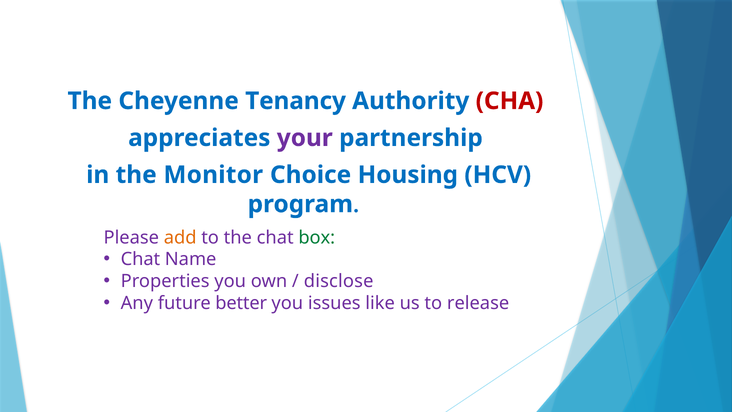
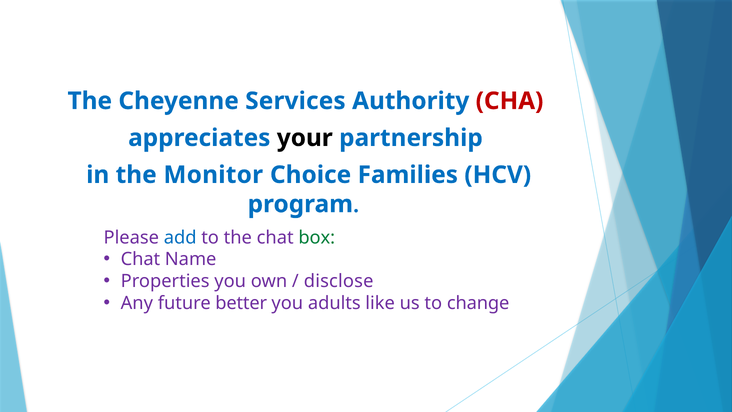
Tenancy: Tenancy -> Services
your colour: purple -> black
Housing: Housing -> Families
add colour: orange -> blue
issues: issues -> adults
release: release -> change
